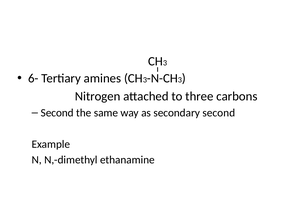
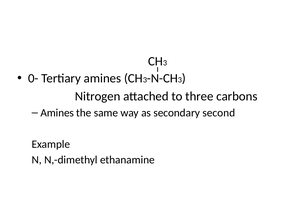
6-: 6- -> 0-
Second at (57, 113): Second -> Amines
